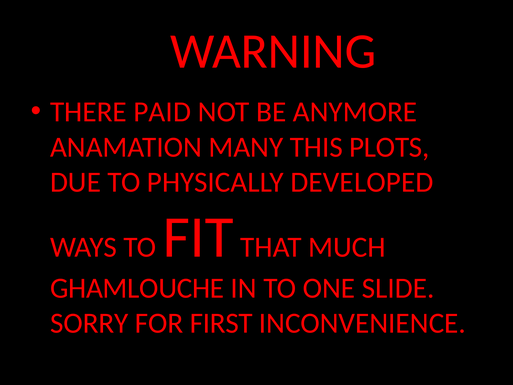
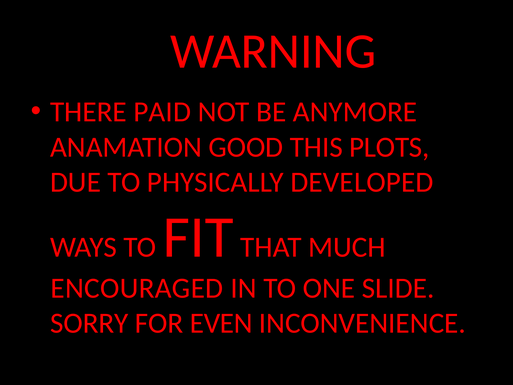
MANY: MANY -> GOOD
GHAMLOUCHE: GHAMLOUCHE -> ENCOURAGED
FIRST: FIRST -> EVEN
